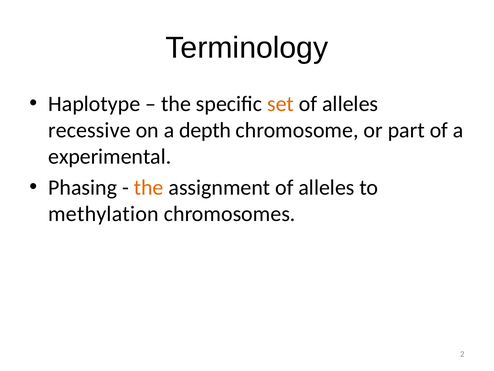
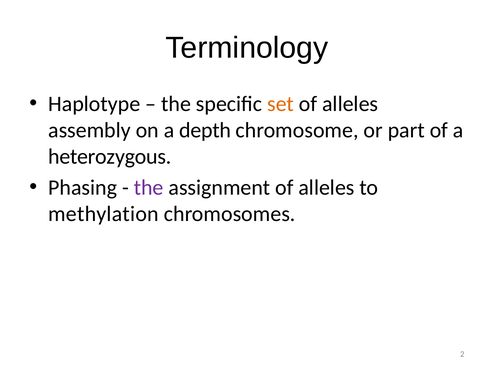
recessive: recessive -> assembly
experimental: experimental -> heterozygous
the at (149, 187) colour: orange -> purple
